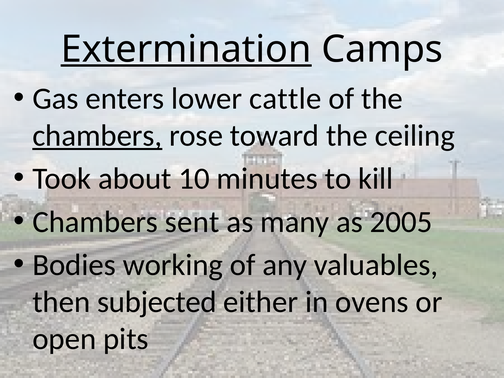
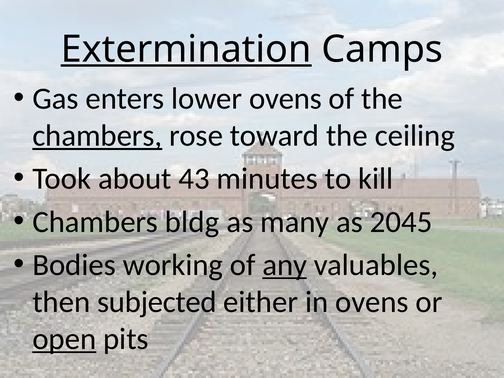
lower cattle: cattle -> ovens
10: 10 -> 43
sent: sent -> bldg
2005: 2005 -> 2045
any underline: none -> present
open underline: none -> present
